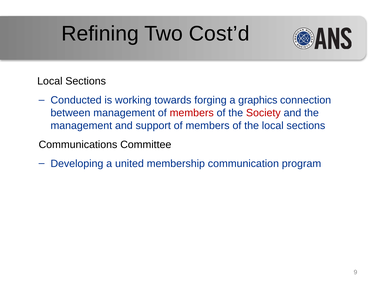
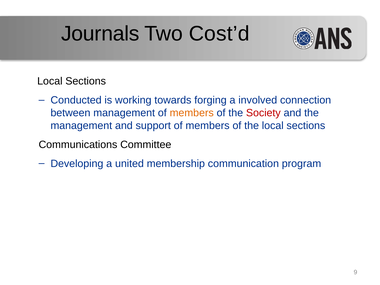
Refining: Refining -> Journals
graphics: graphics -> involved
members at (192, 113) colour: red -> orange
